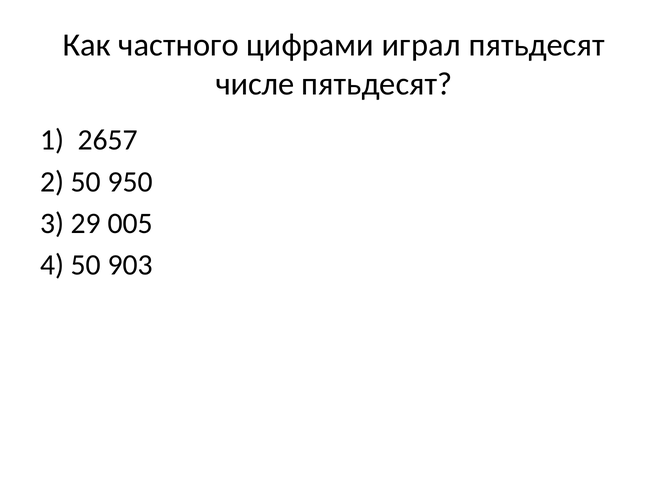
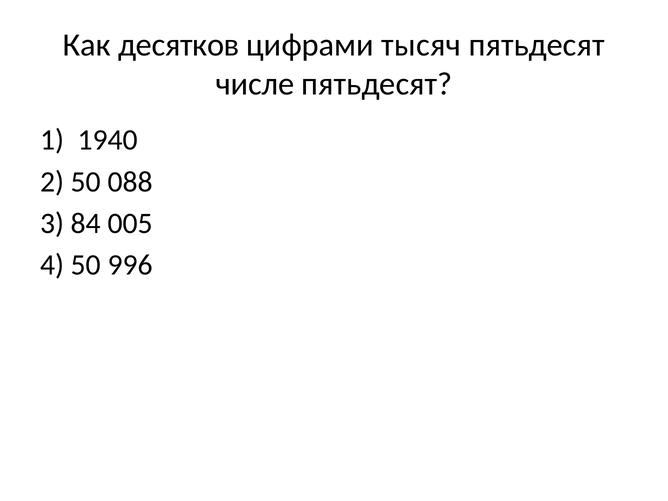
частного: частного -> десятков
играл: играл -> тысяч
2657: 2657 -> 1940
950: 950 -> 088
29: 29 -> 84
903: 903 -> 996
